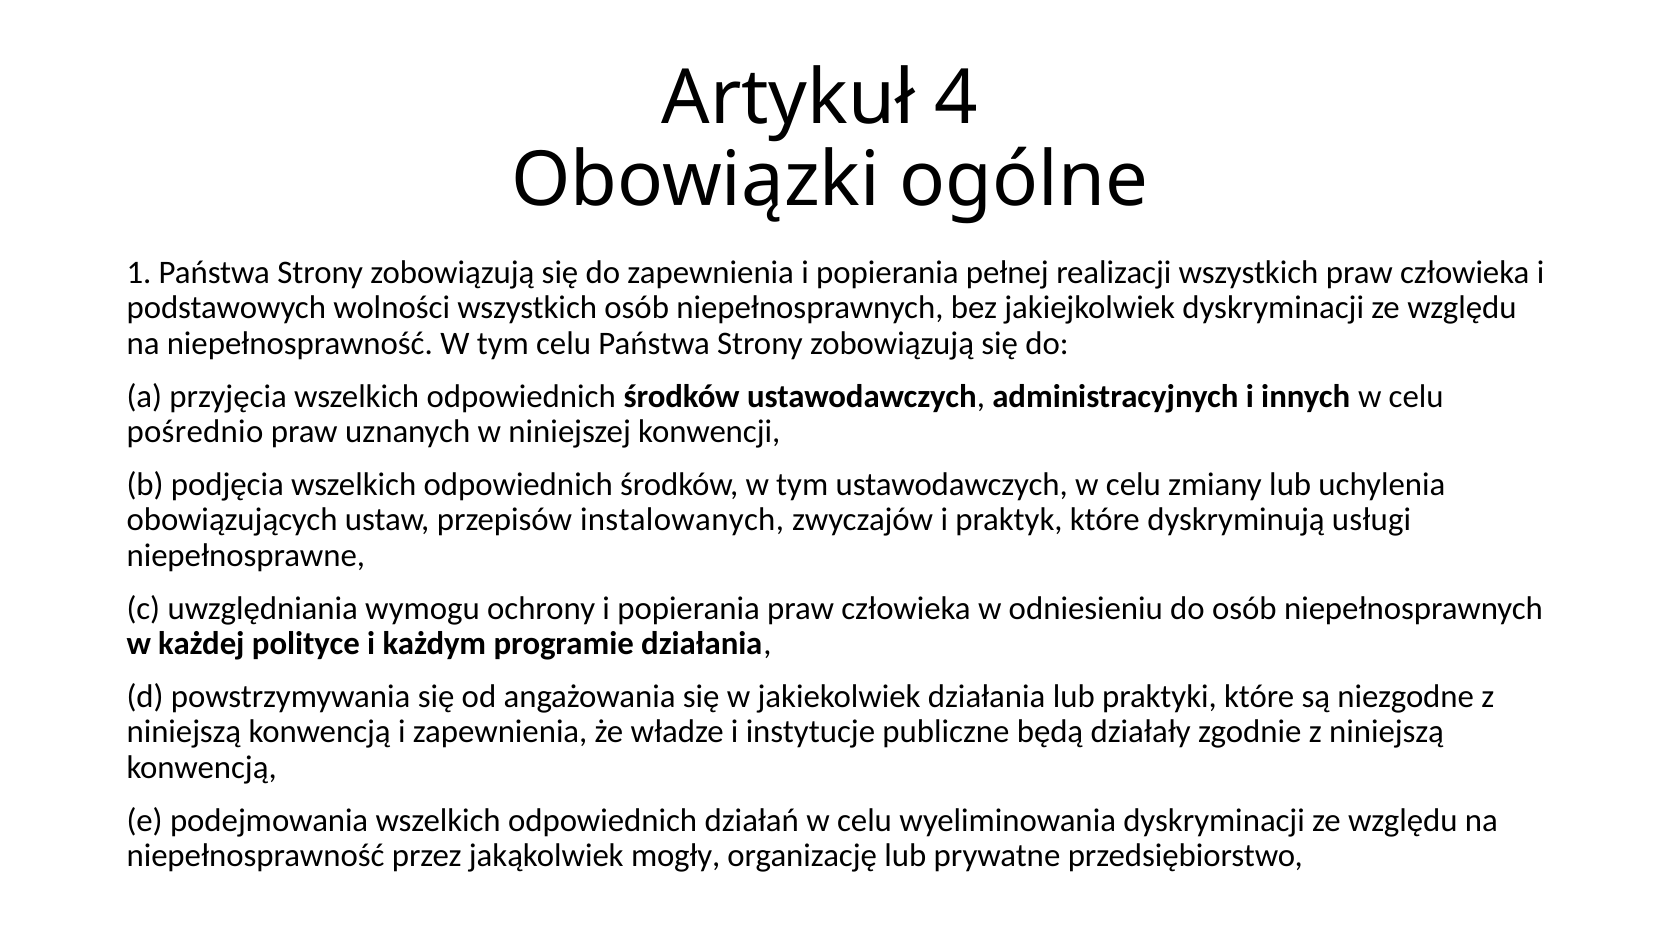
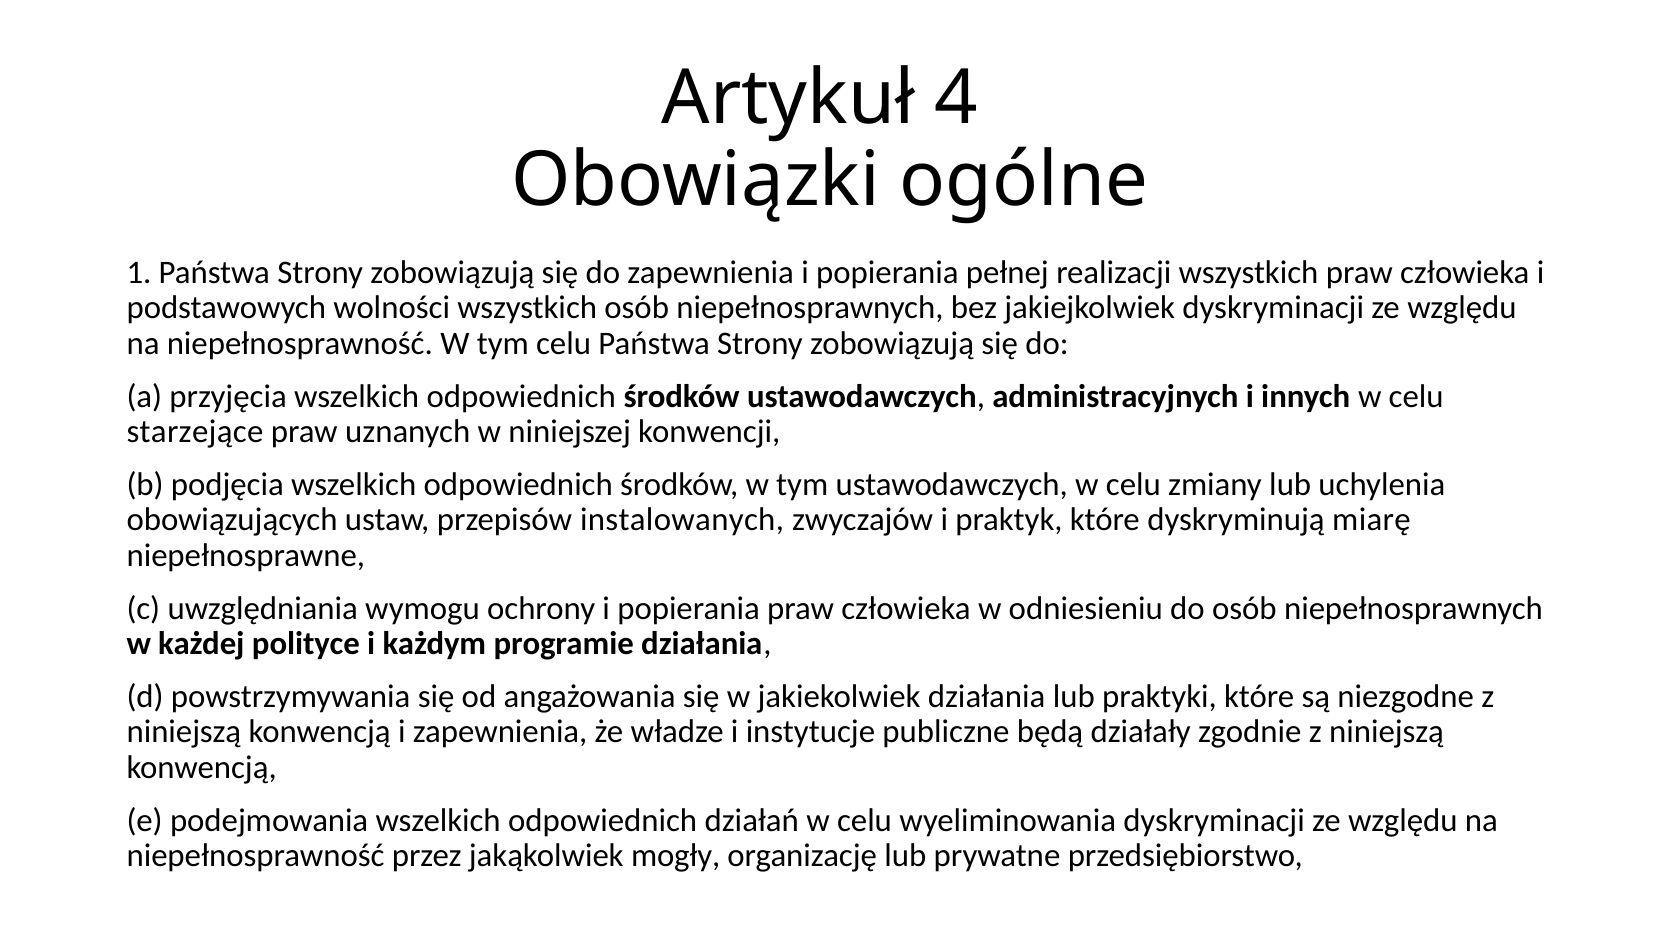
pośrednio: pośrednio -> starzejące
usługi: usługi -> miarę
